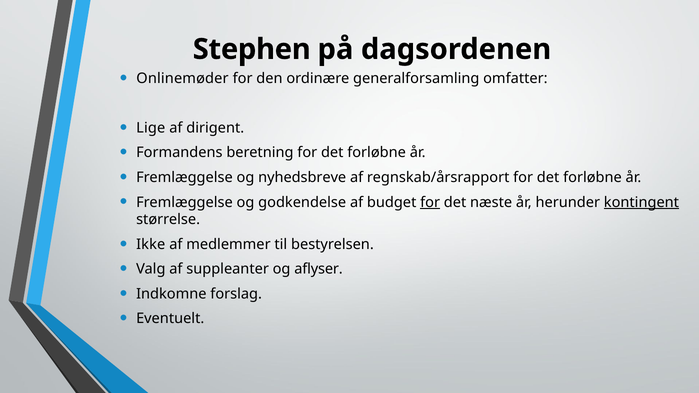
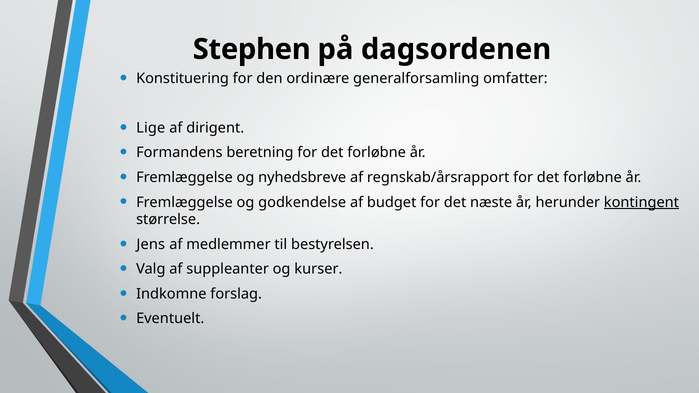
Onlinemøder: Onlinemøder -> Konstituering
for at (430, 202) underline: present -> none
Ikke: Ikke -> Jens
aflyser: aflyser -> kurser
